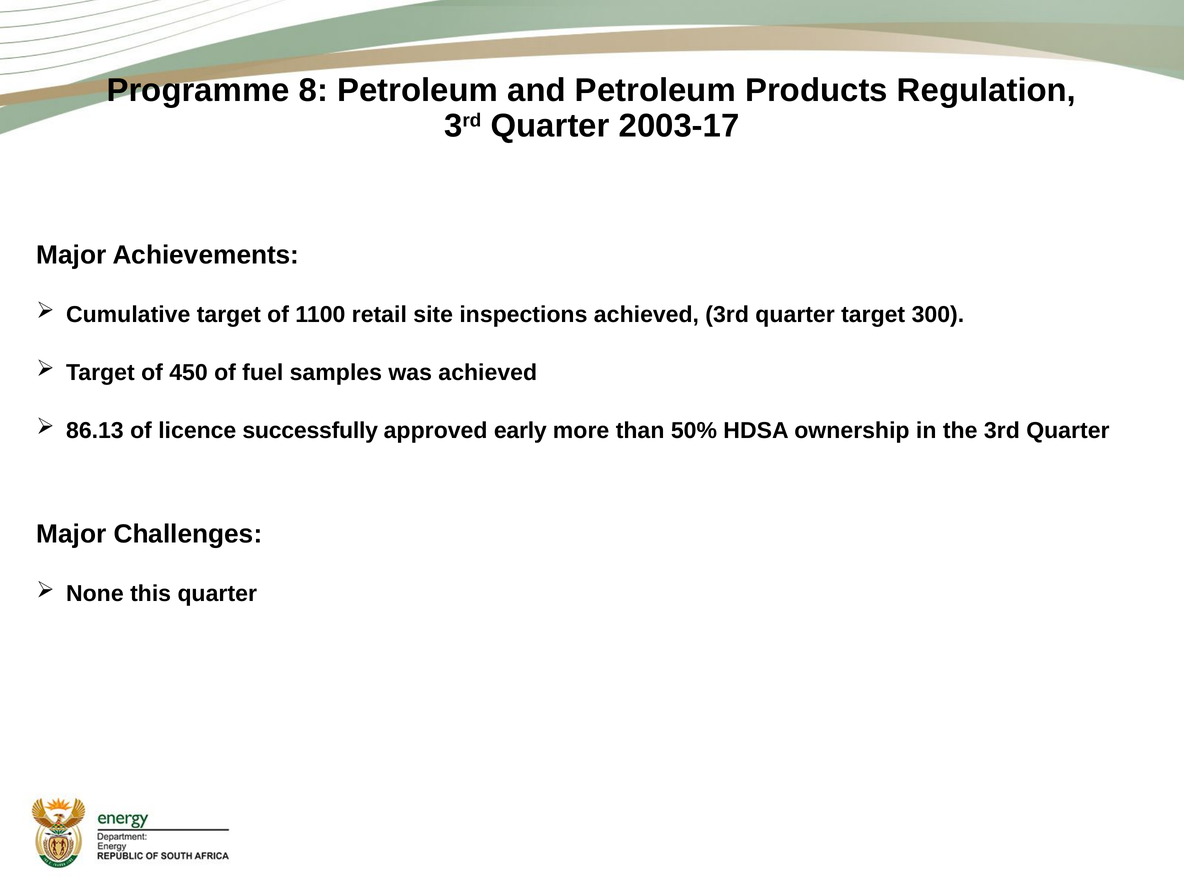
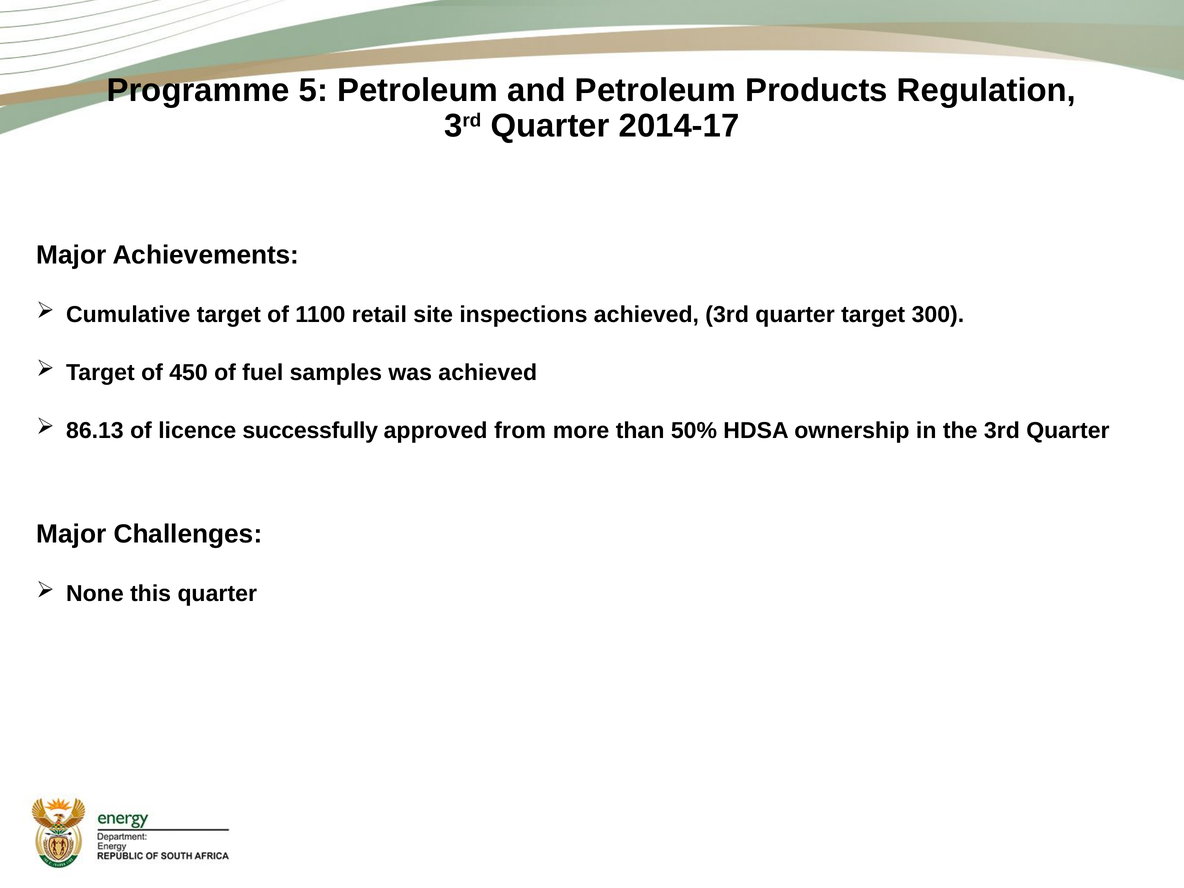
8: 8 -> 5
2003-17: 2003-17 -> 2014-17
early: early -> from
